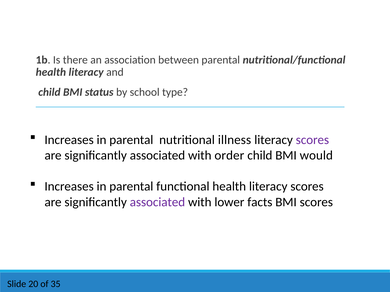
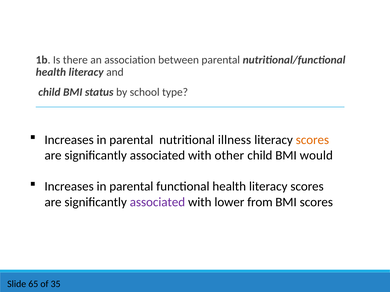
scores at (312, 140) colour: purple -> orange
order: order -> other
facts: facts -> from
20: 20 -> 65
